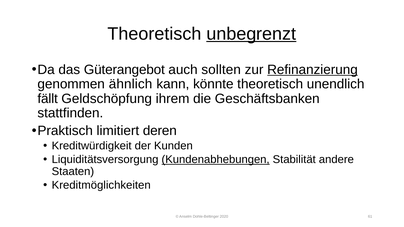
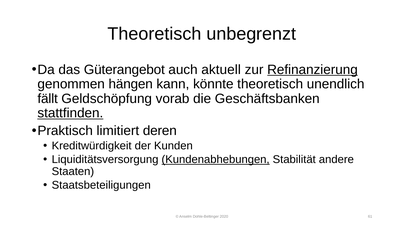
unbegrenzt underline: present -> none
sollten: sollten -> aktuell
ähnlich: ähnlich -> hängen
ihrem: ihrem -> vorab
stattfinden underline: none -> present
Kreditmöglichkeiten: Kreditmöglichkeiten -> Staatsbeteiligungen
